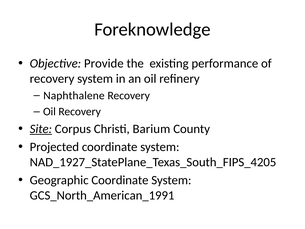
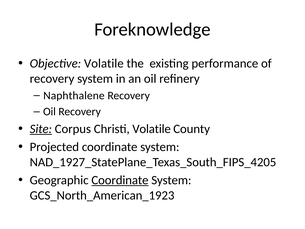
Objective Provide: Provide -> Volatile
Christi Barium: Barium -> Volatile
Coordinate at (120, 180) underline: none -> present
GCS_North_American_1991: GCS_North_American_1991 -> GCS_North_American_1923
